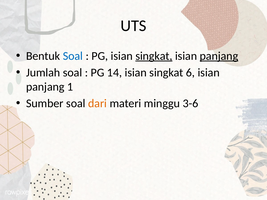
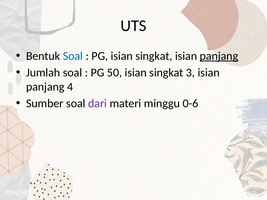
singkat at (154, 56) underline: present -> none
14: 14 -> 50
6: 6 -> 3
1: 1 -> 4
dari colour: orange -> purple
3-6: 3-6 -> 0-6
